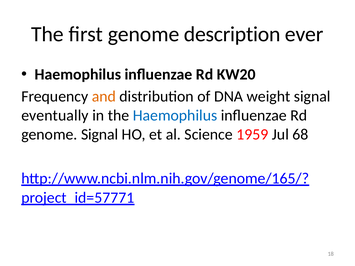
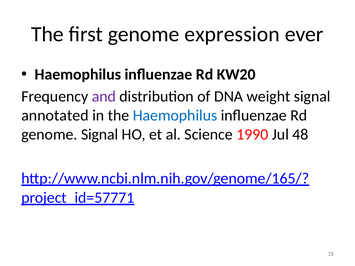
description: description -> expression
and colour: orange -> purple
eventually: eventually -> annotated
1959: 1959 -> 1990
68: 68 -> 48
